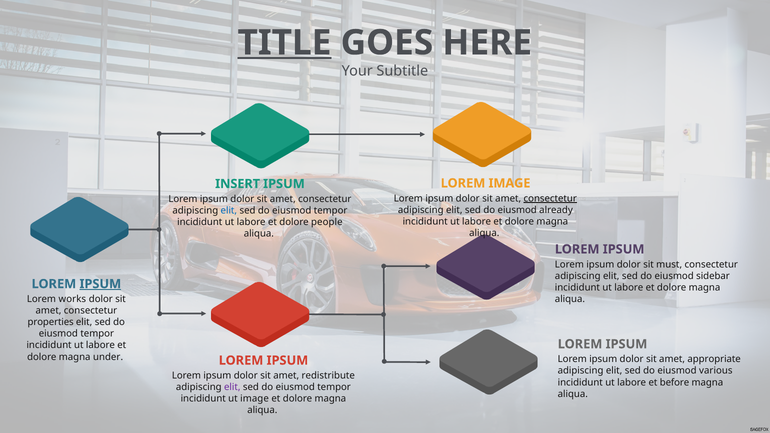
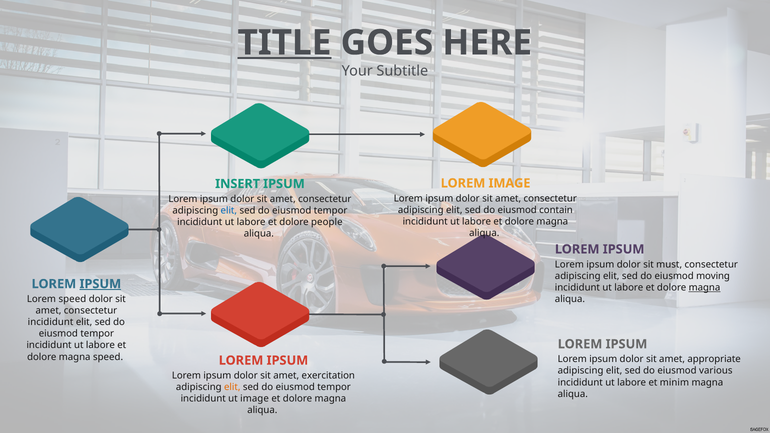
consectetur at (550, 198) underline: present -> none
already: already -> contain
sidebar: sidebar -> moving
magna at (705, 288) underline: none -> present
Lorem works: works -> speed
properties at (51, 322): properties -> incididunt
magna under: under -> speed
redistribute: redistribute -> exercitation
before: before -> minim
elit at (232, 387) colour: purple -> orange
